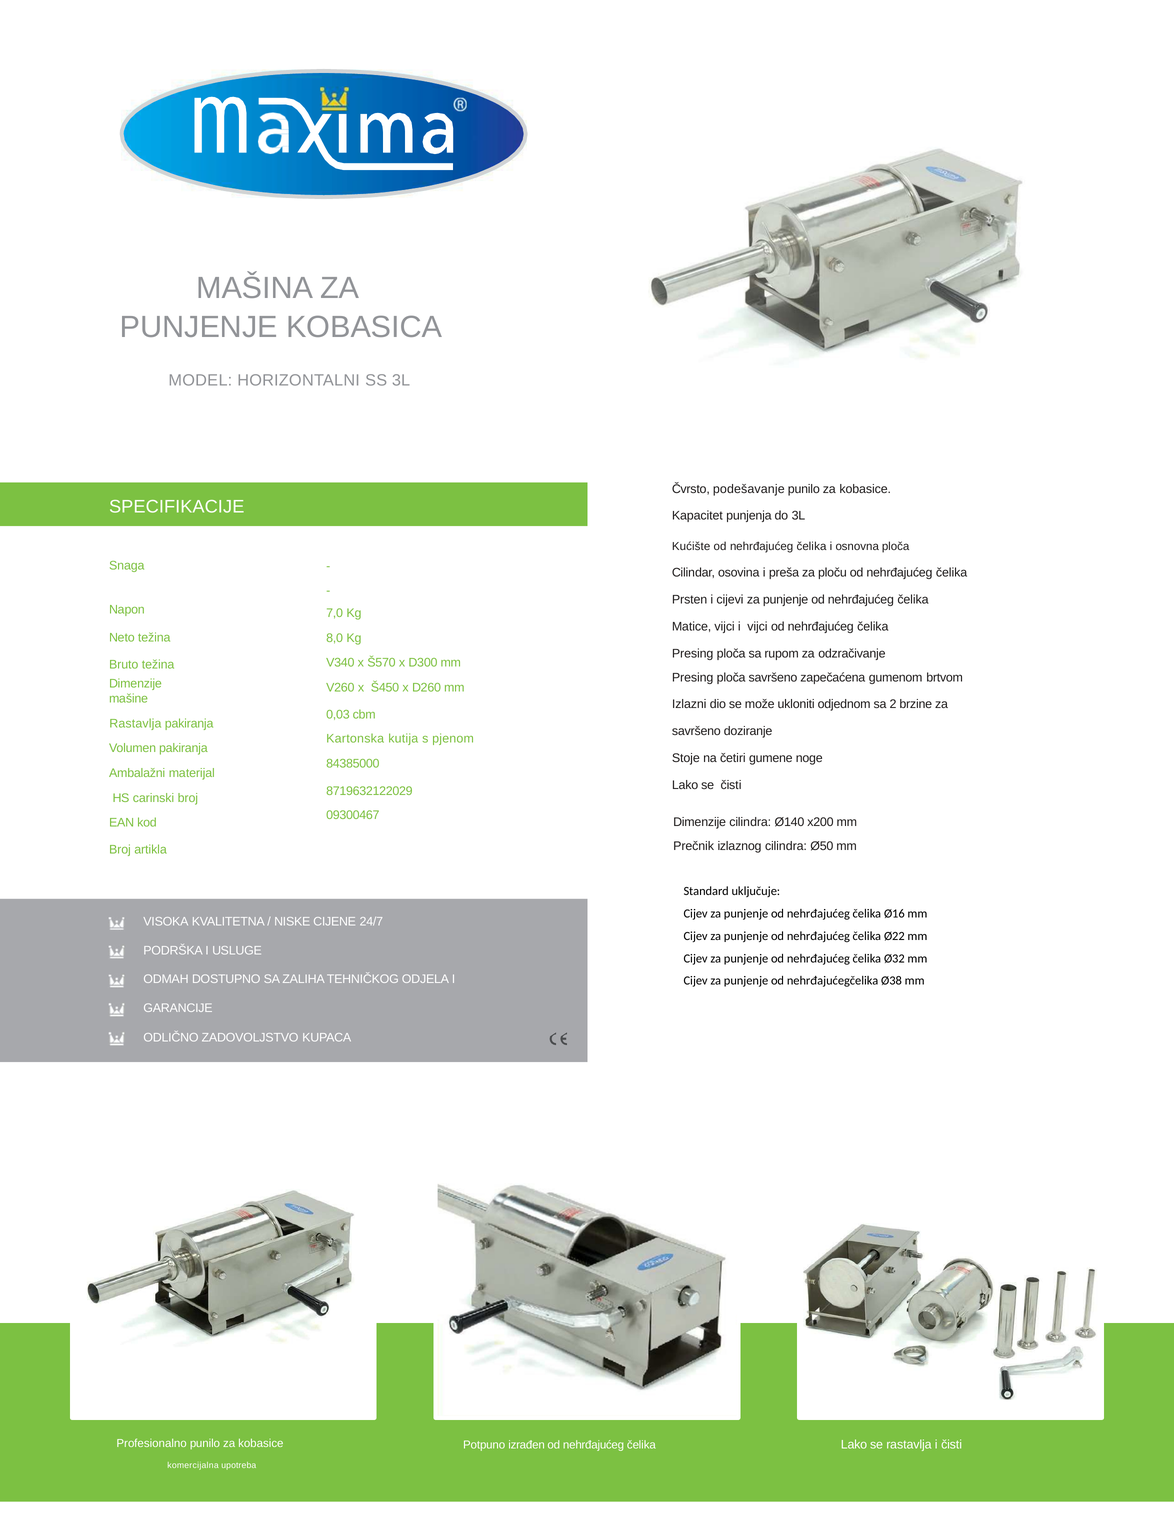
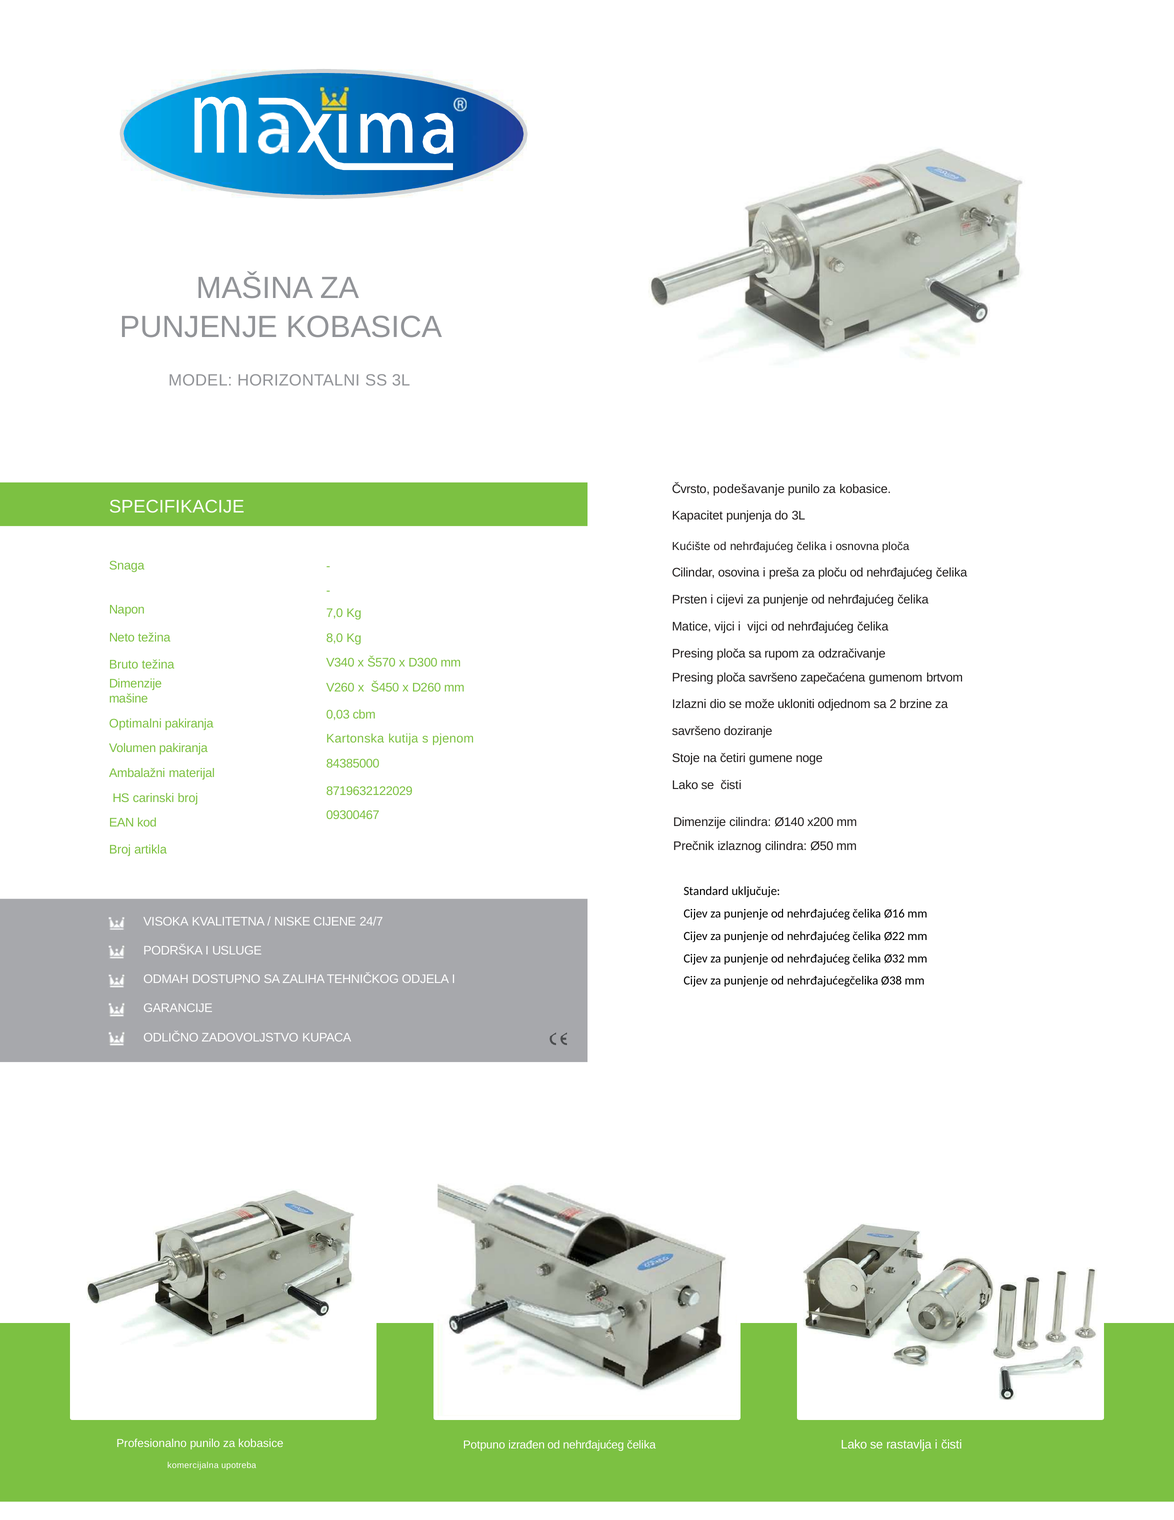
Rastavlja at (135, 723): Rastavlja -> Optimalni
